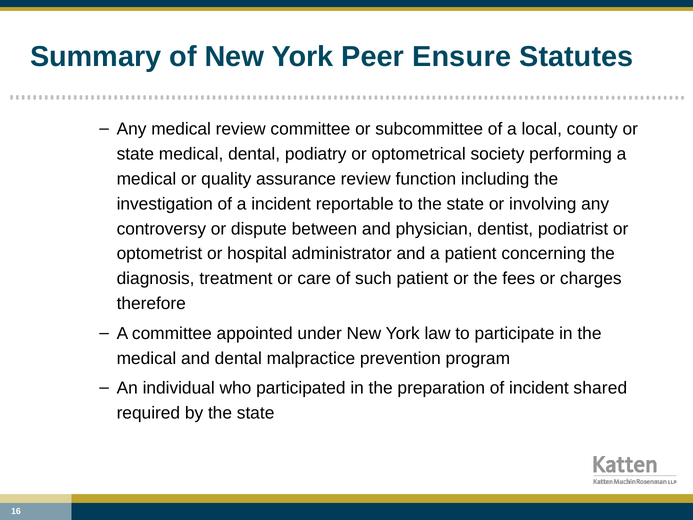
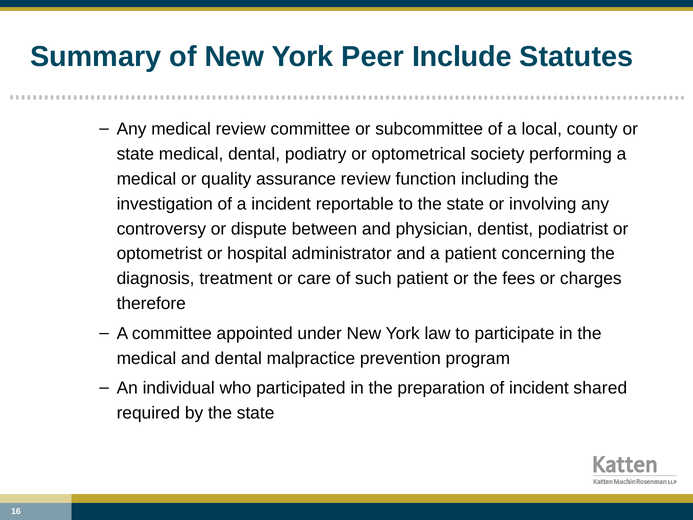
Ensure: Ensure -> Include
